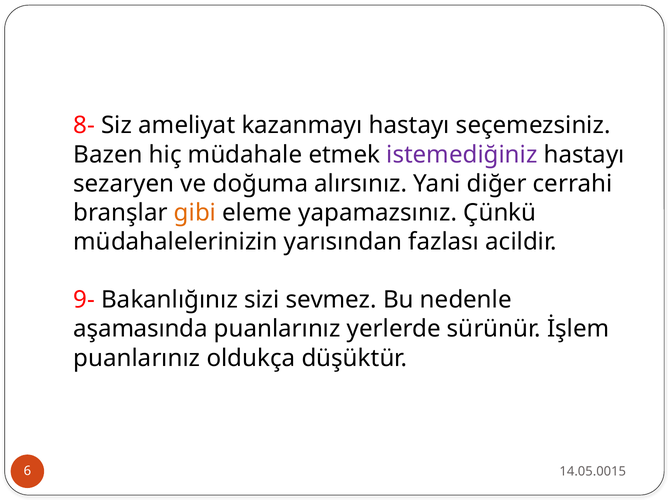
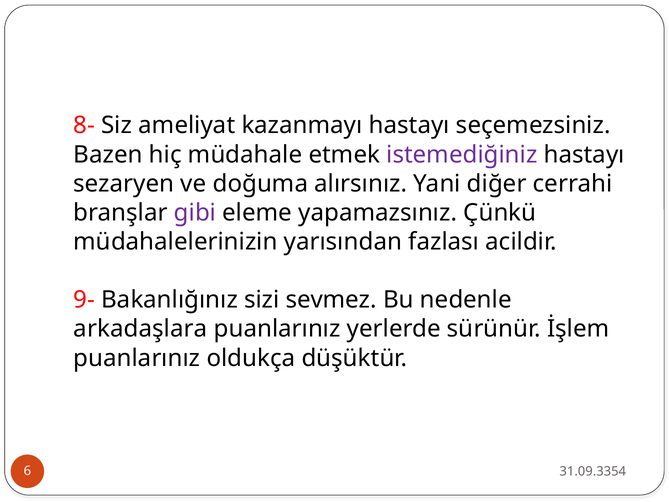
gibi colour: orange -> purple
aşamasında: aşamasında -> arkadaşlara
14.05.0015: 14.05.0015 -> 31.09.3354
